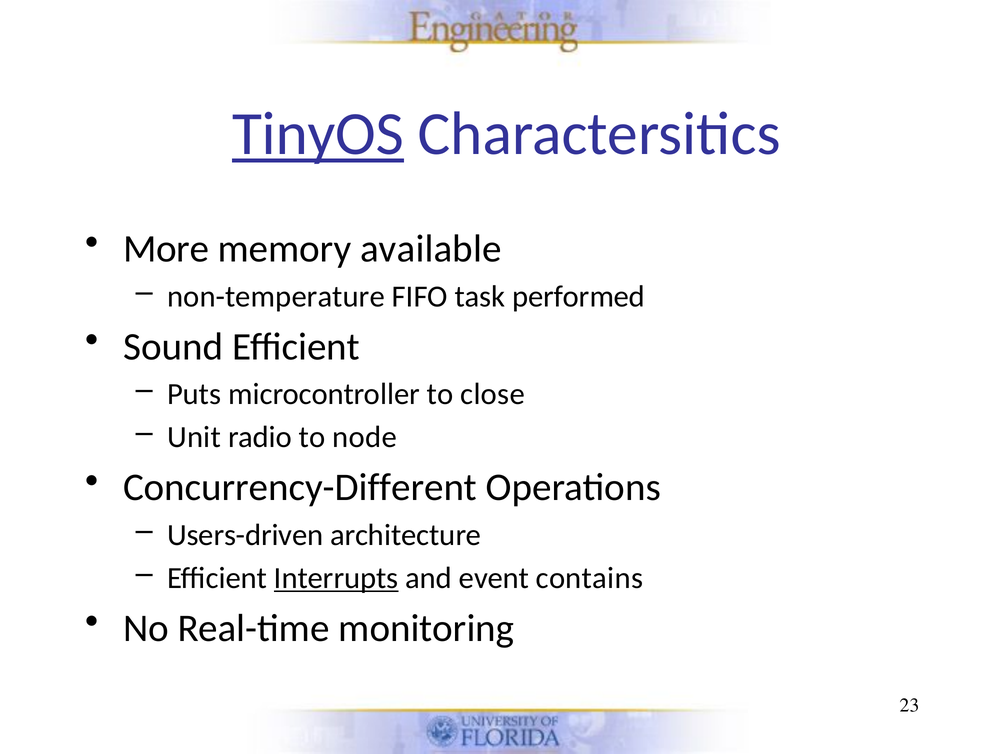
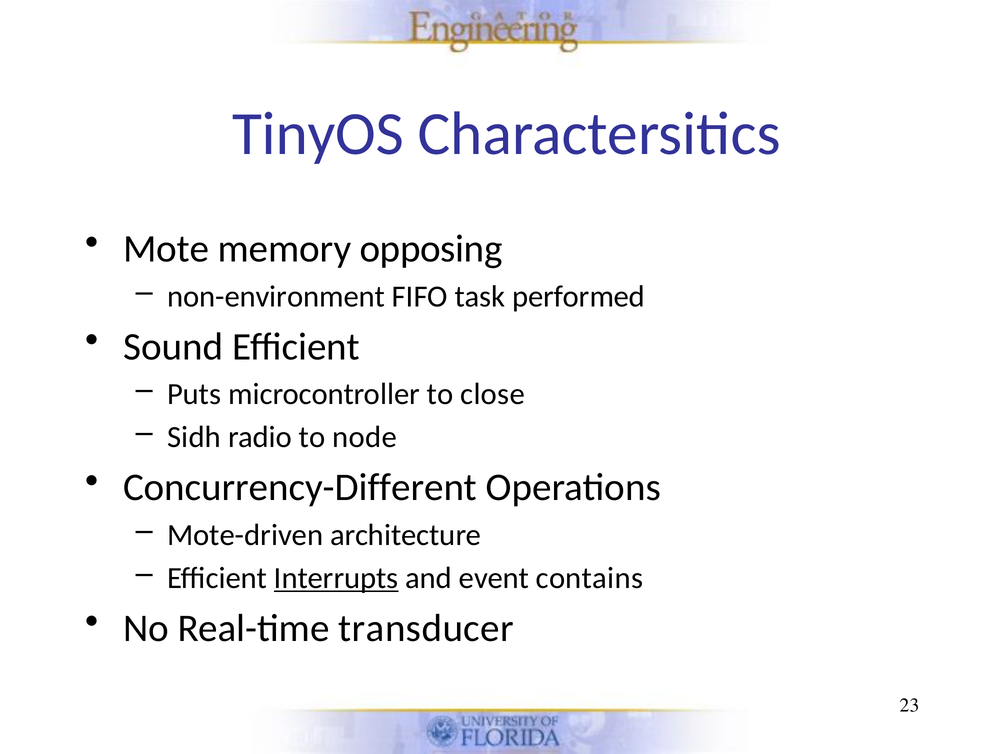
TinyOS underline: present -> none
More: More -> Mote
available: available -> opposing
non-temperature: non-temperature -> non-environment
Unit: Unit -> Sidh
Users-driven: Users-driven -> Mote-driven
monitoring: monitoring -> transducer
